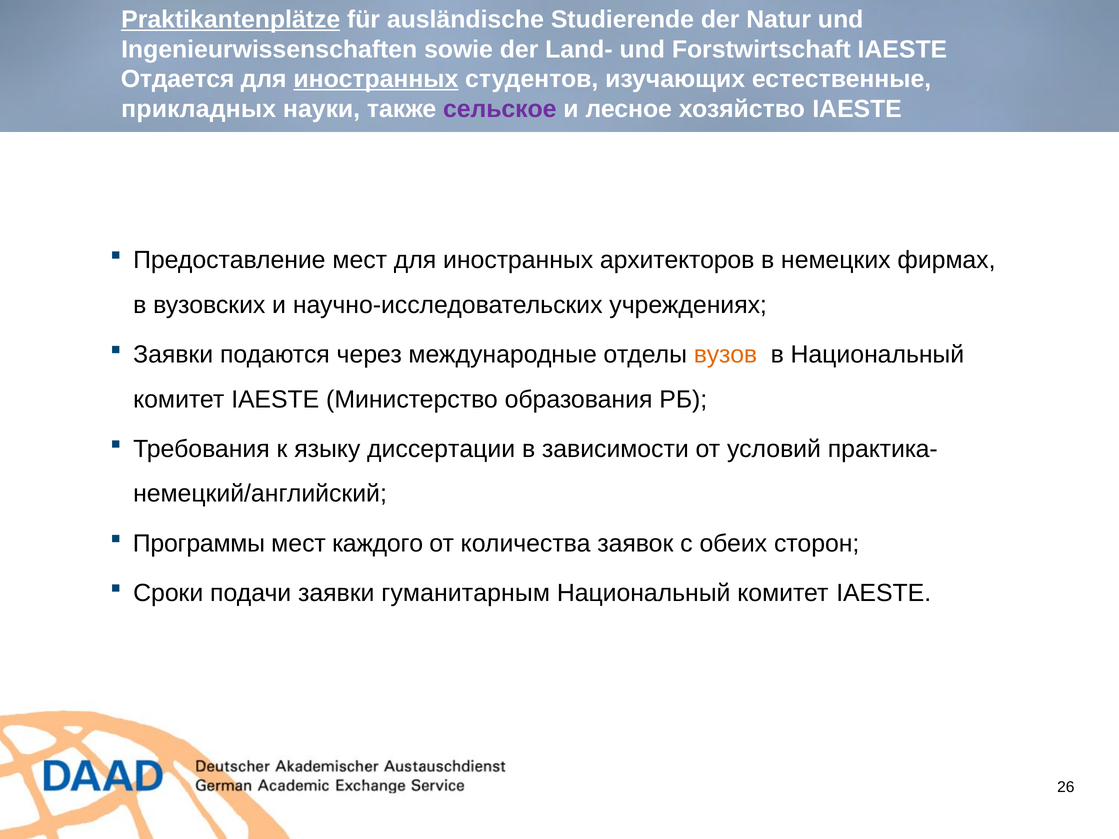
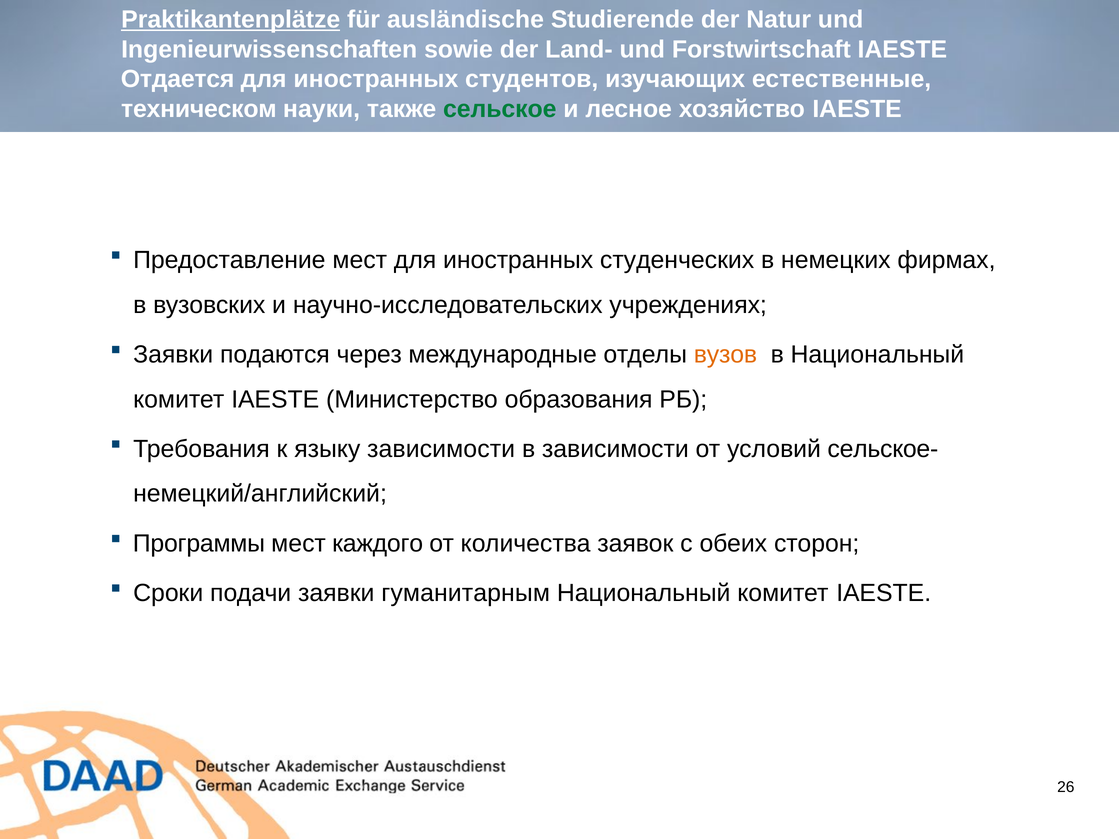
иностранных at (376, 79) underline: present -> none
прикладных: прикладных -> техническом
сельское colour: purple -> green
архитекторов: архитекторов -> студенческих
языку диссертации: диссертации -> зависимости
практика-: практика- -> сельское-
